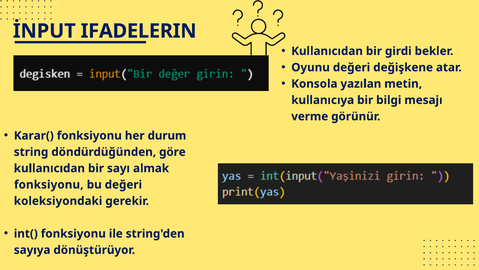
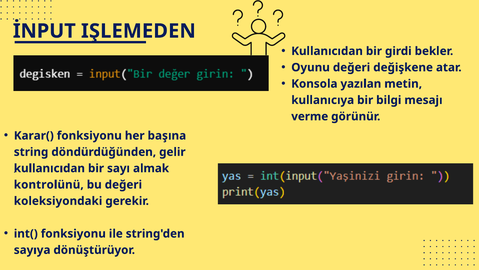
IFADELERIN: IFADELERIN -> IŞLEMEDEN
durum: durum -> başına
göre: göre -> gelir
fonksiyonu at (49, 184): fonksiyonu -> kontrolünü
